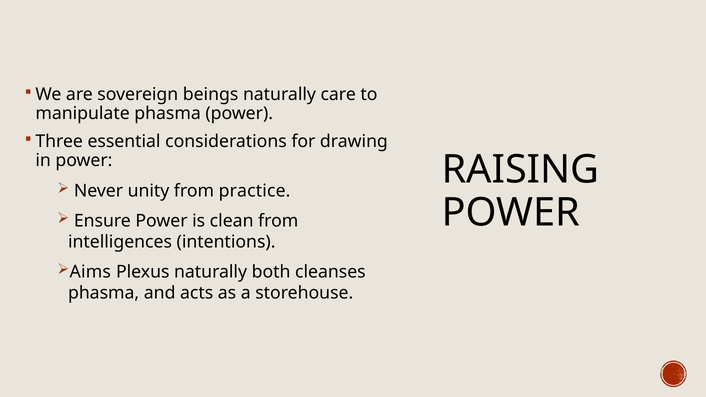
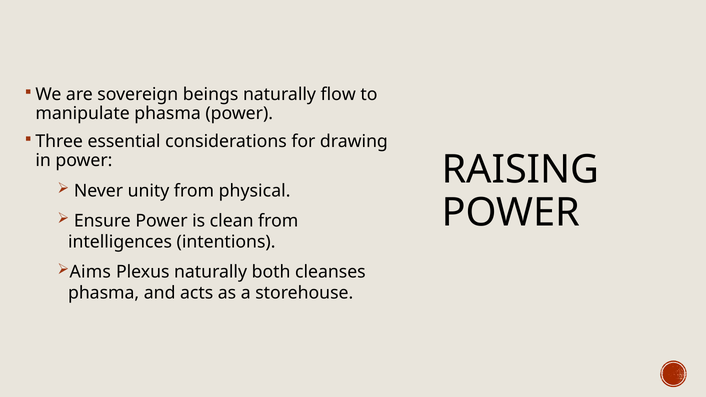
care: care -> flow
practice: practice -> physical
